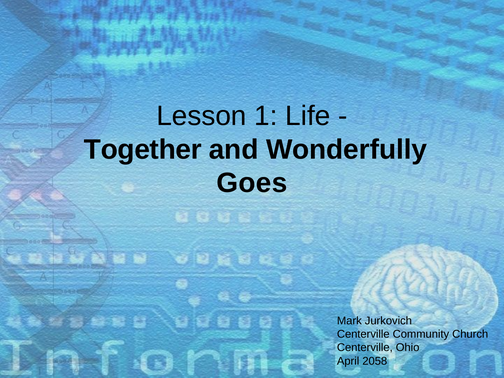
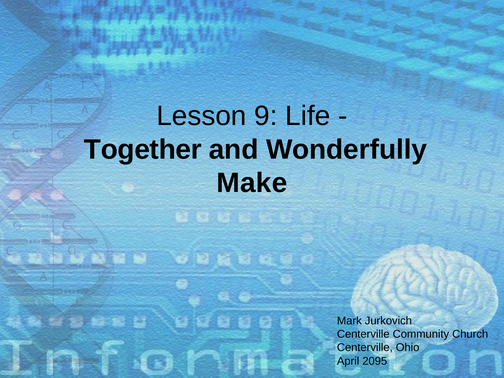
1: 1 -> 9
Goes: Goes -> Make
2058: 2058 -> 2095
